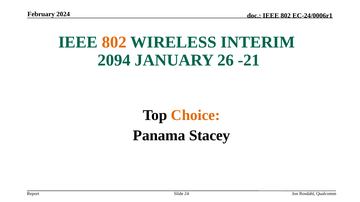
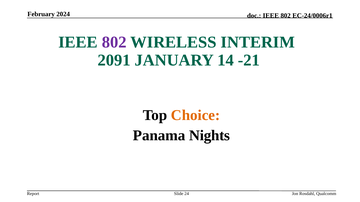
802 at (114, 42) colour: orange -> purple
2094: 2094 -> 2091
26: 26 -> 14
Stacey: Stacey -> Nights
